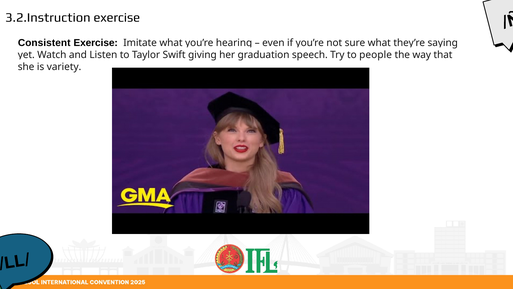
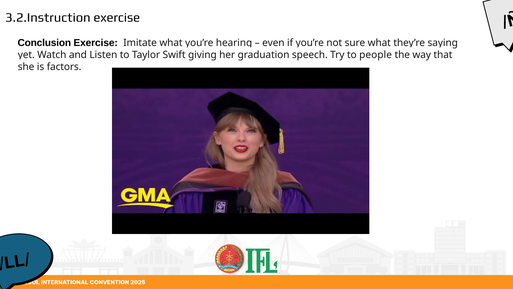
Consistent: Consistent -> Conclusion
variety: variety -> factors
